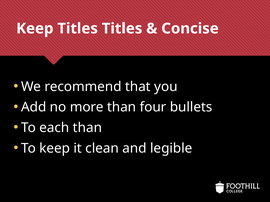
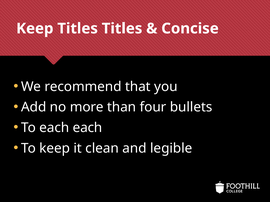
each than: than -> each
